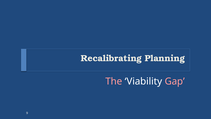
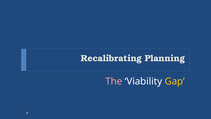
Gap colour: pink -> yellow
